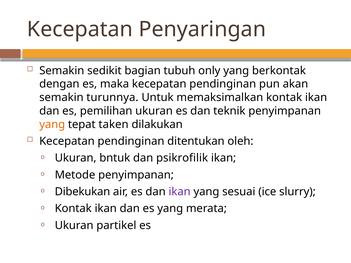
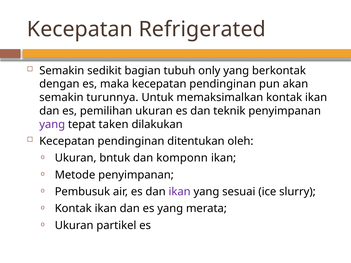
Penyaringan: Penyaringan -> Refrigerated
yang at (52, 124) colour: orange -> purple
psikrofilik: psikrofilik -> komponn
Dibekukan: Dibekukan -> Pembusuk
